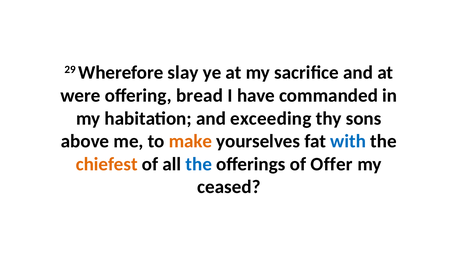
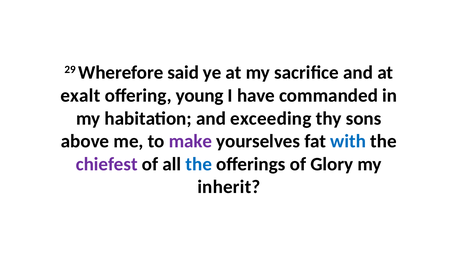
slay: slay -> said
were: were -> exalt
bread: bread -> young
make colour: orange -> purple
chiefest colour: orange -> purple
Offer: Offer -> Glory
ceased: ceased -> inherit
